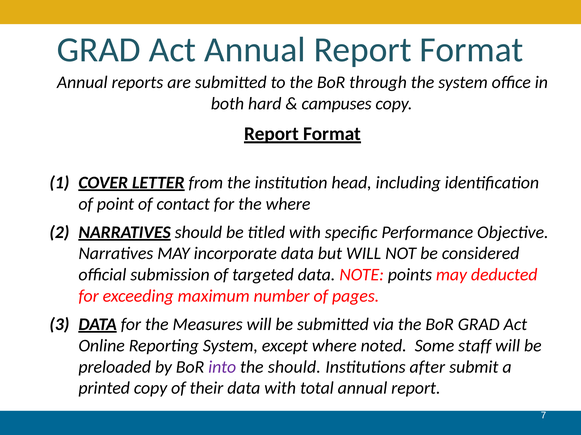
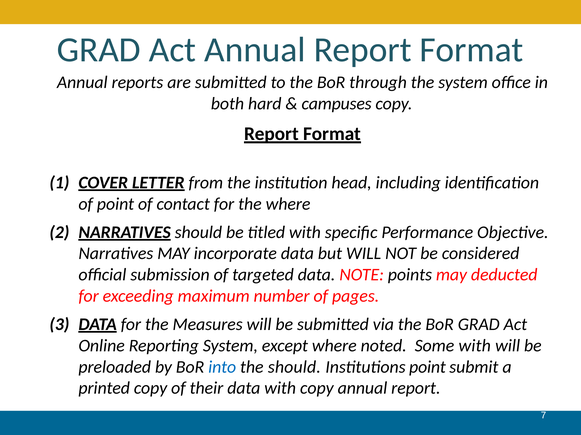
Some staff: staff -> with
into colour: purple -> blue
Institutions after: after -> point
with total: total -> copy
